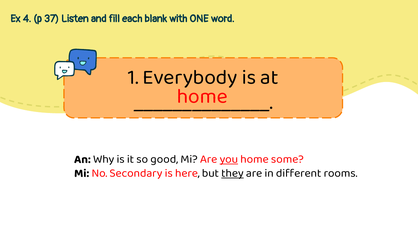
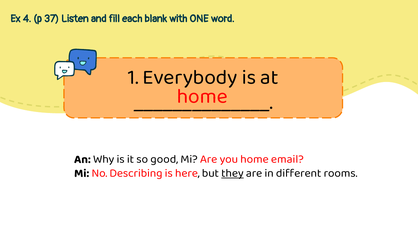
you underline: present -> none
some: some -> email
Secondary: Secondary -> Describing
